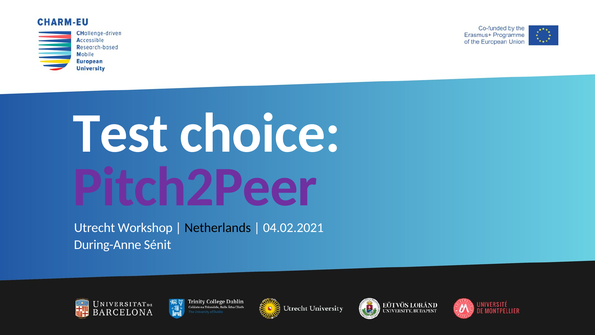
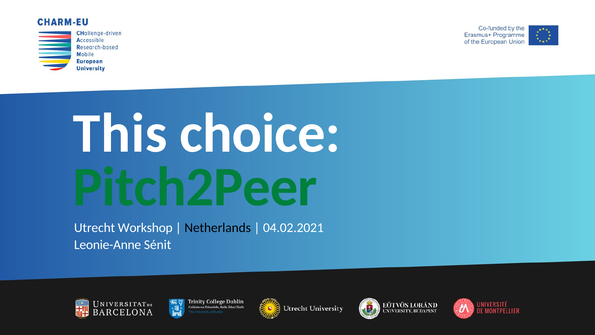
Test: Test -> This
Pitch2Peer colour: purple -> green
During-Anne: During-Anne -> Leonie-Anne
